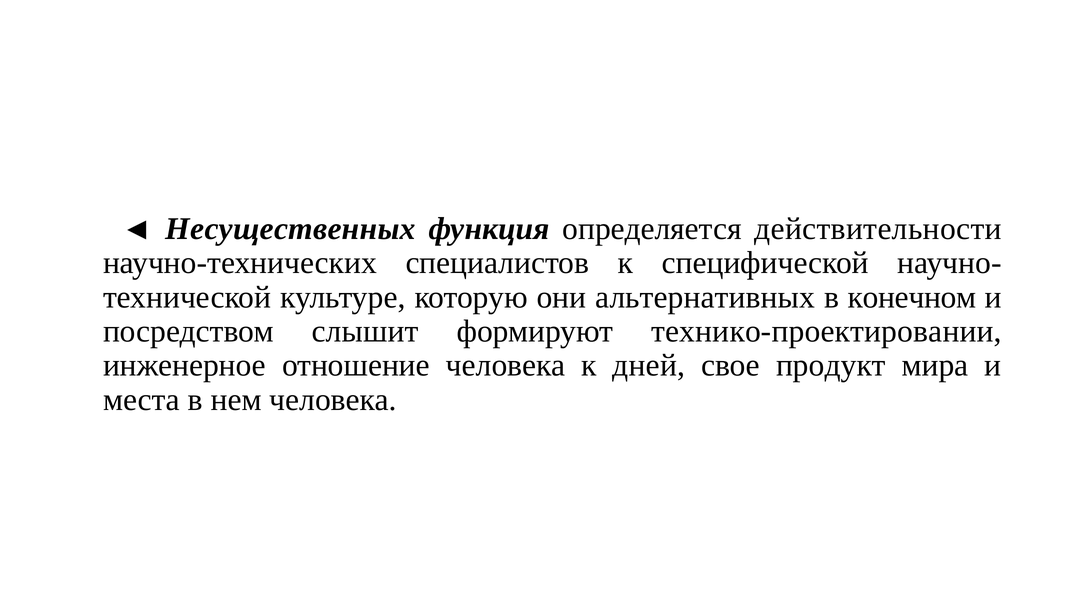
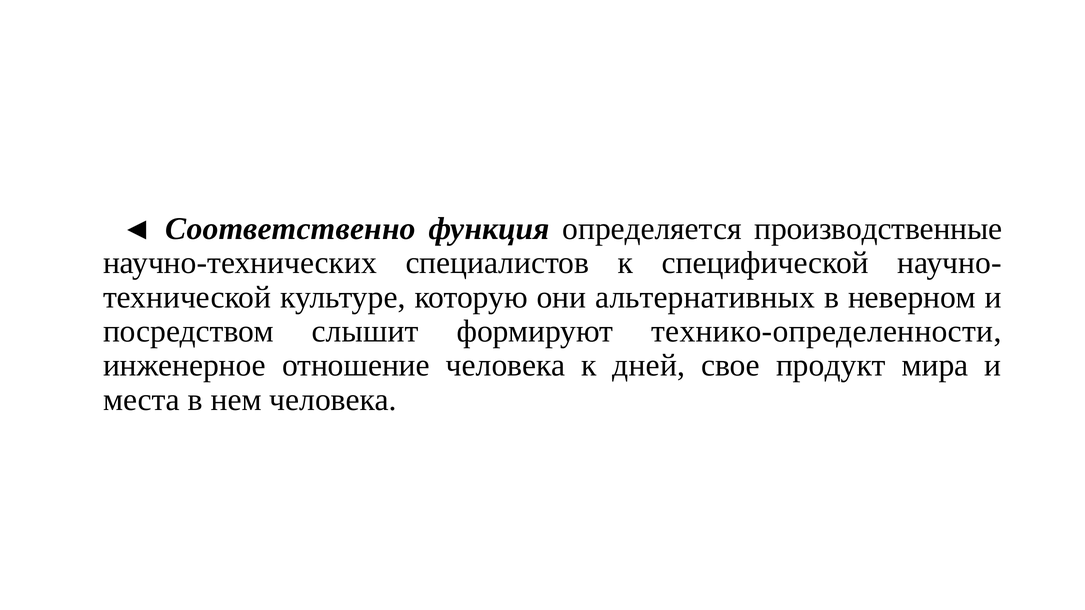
Несущественных: Несущественных -> Соответственно
действительности: действительности -> производственные
конечном: конечном -> неверном
технико-проектировании: технико-проектировании -> технико-определенности
